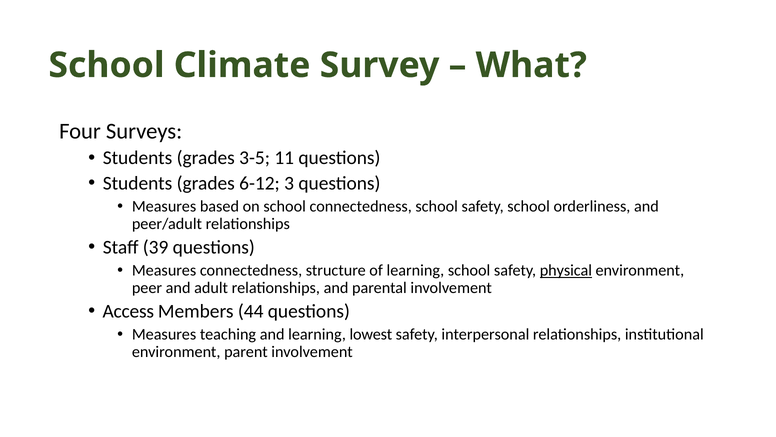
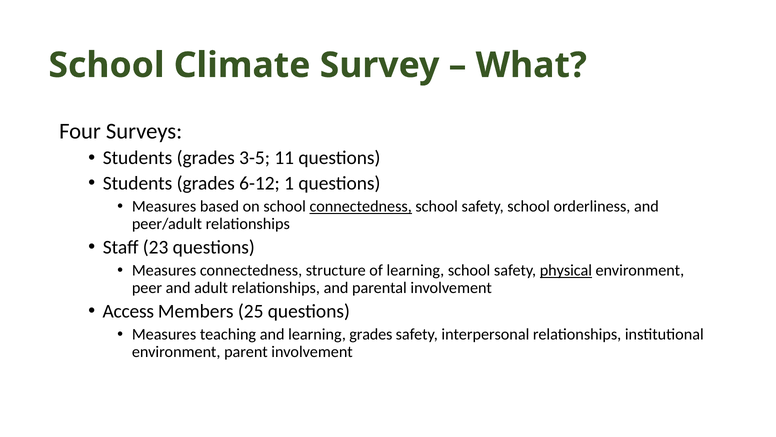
3: 3 -> 1
connectedness at (361, 206) underline: none -> present
39: 39 -> 23
44: 44 -> 25
learning lowest: lowest -> grades
